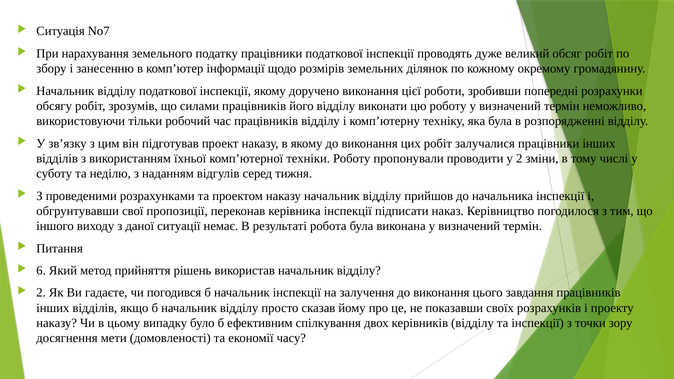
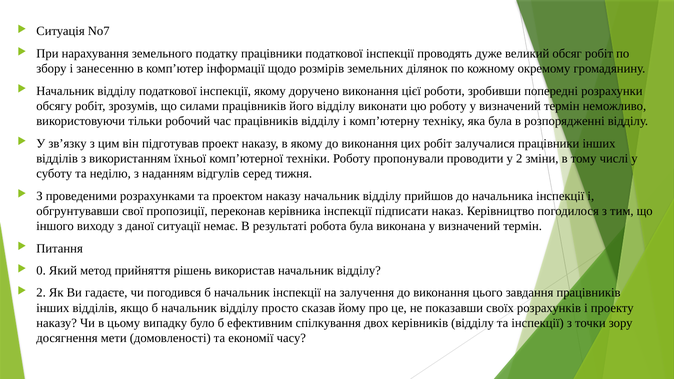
6: 6 -> 0
